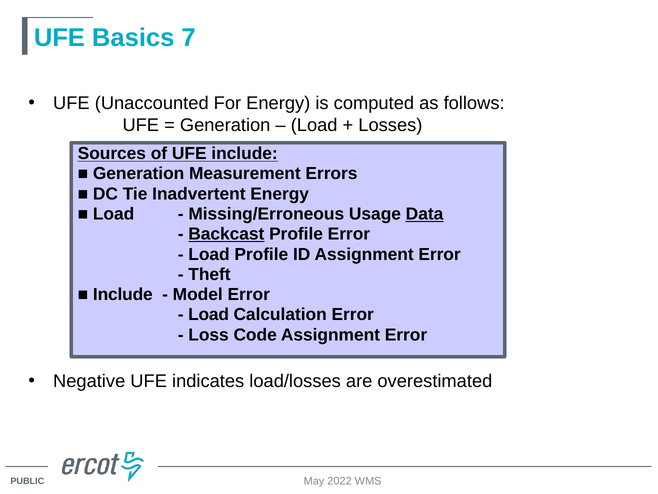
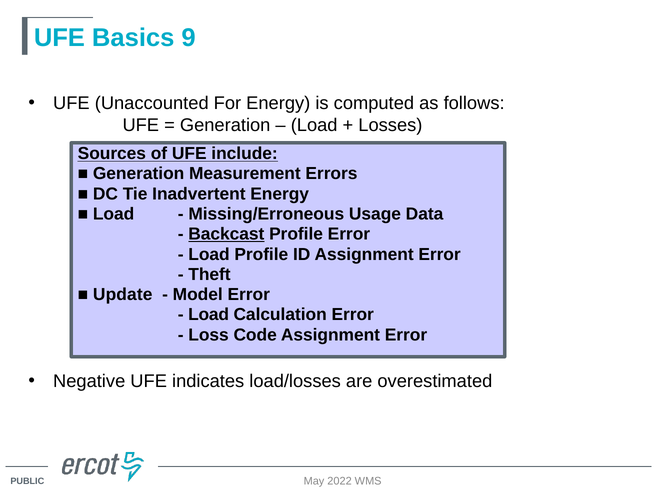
7: 7 -> 9
Data underline: present -> none
Include at (123, 294): Include -> Update
